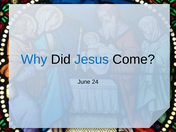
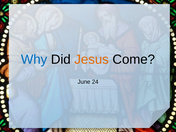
Jesus colour: blue -> orange
